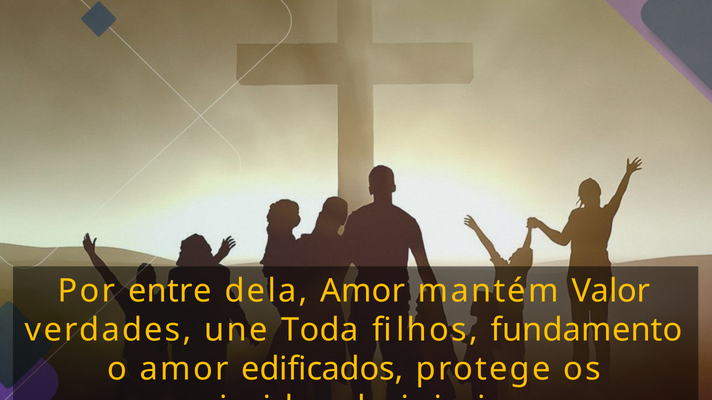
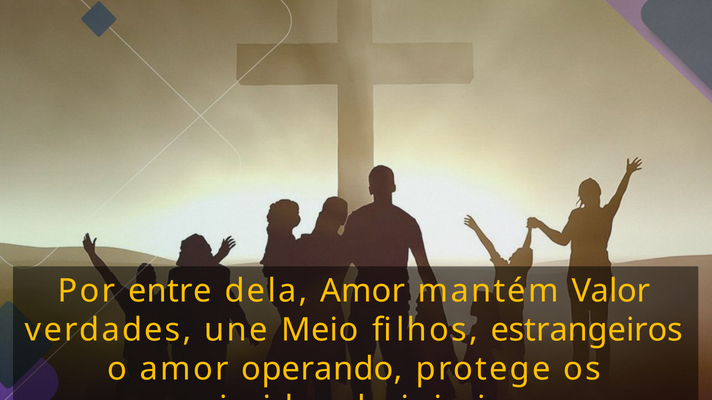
Toda: Toda -> Meio
fundamento: fundamento -> estrangeiros
edificados: edificados -> operando
